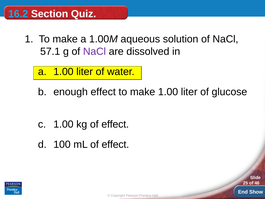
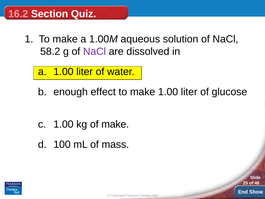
16.2 colour: light blue -> pink
57.1: 57.1 -> 58.2
kg of effect: effect -> make
mL of effect: effect -> mass
